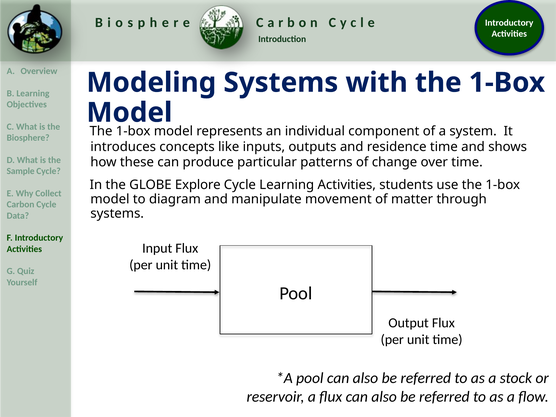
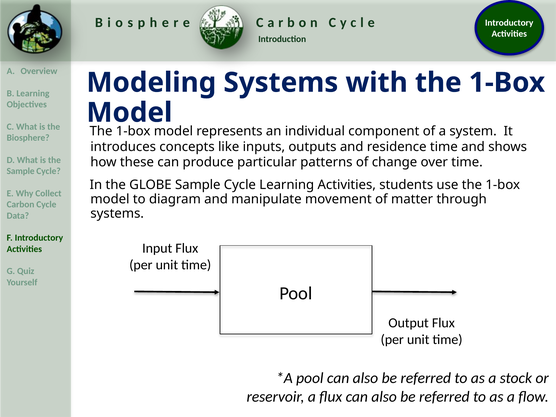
GLOBE Explore: Explore -> Sample
